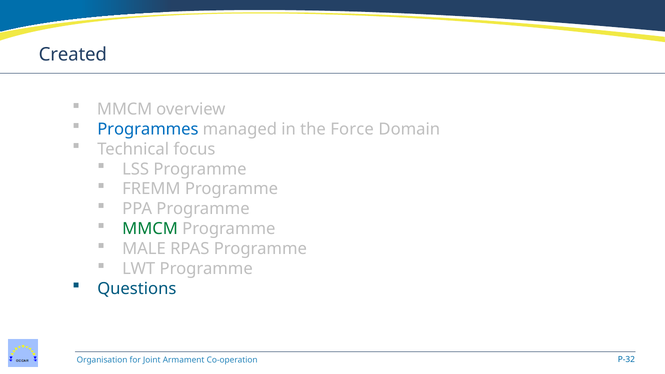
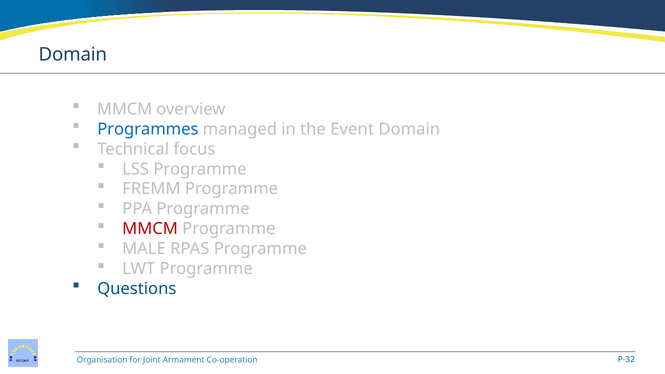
Created at (73, 55): Created -> Domain
Force: Force -> Event
MMCM at (150, 229) colour: green -> red
